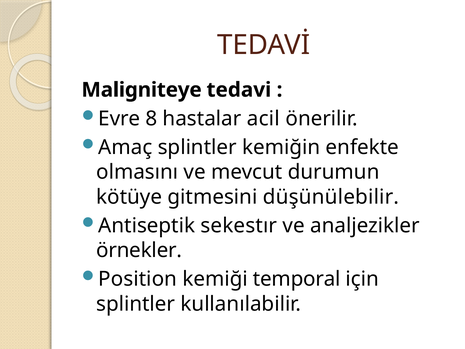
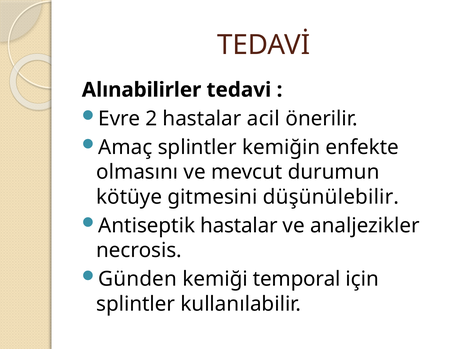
Maligniteye: Maligniteye -> Alınabilirler
8: 8 -> 2
Antiseptik sekestır: sekestır -> hastalar
örnekler: örnekler -> necrosis
Position: Position -> Günden
